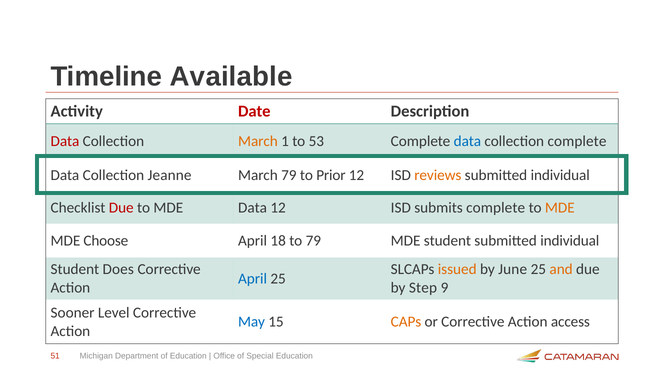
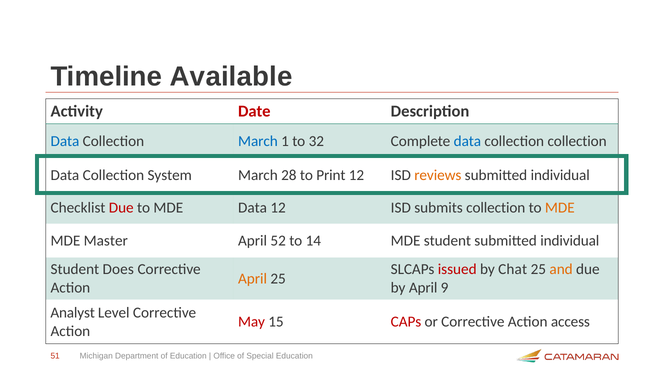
Data at (65, 141) colour: red -> blue
March at (258, 141) colour: orange -> blue
53: 53 -> 32
collection complete: complete -> collection
Jeanne: Jeanne -> System
March 79: 79 -> 28
Prior: Prior -> Print
submits complete: complete -> collection
Choose: Choose -> Master
18: 18 -> 52
to 79: 79 -> 14
issued colour: orange -> red
June: June -> Chat
April at (253, 279) colour: blue -> orange
by Step: Step -> April
Sooner: Sooner -> Analyst
May colour: blue -> red
CAPs colour: orange -> red
